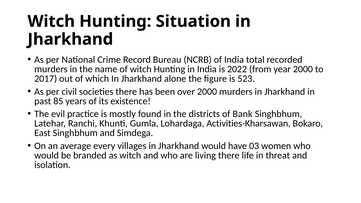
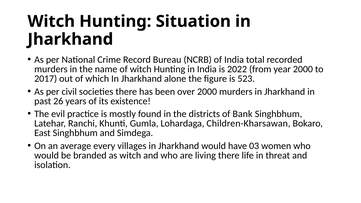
85: 85 -> 26
Activities-Kharsawan: Activities-Kharsawan -> Children-Kharsawan
